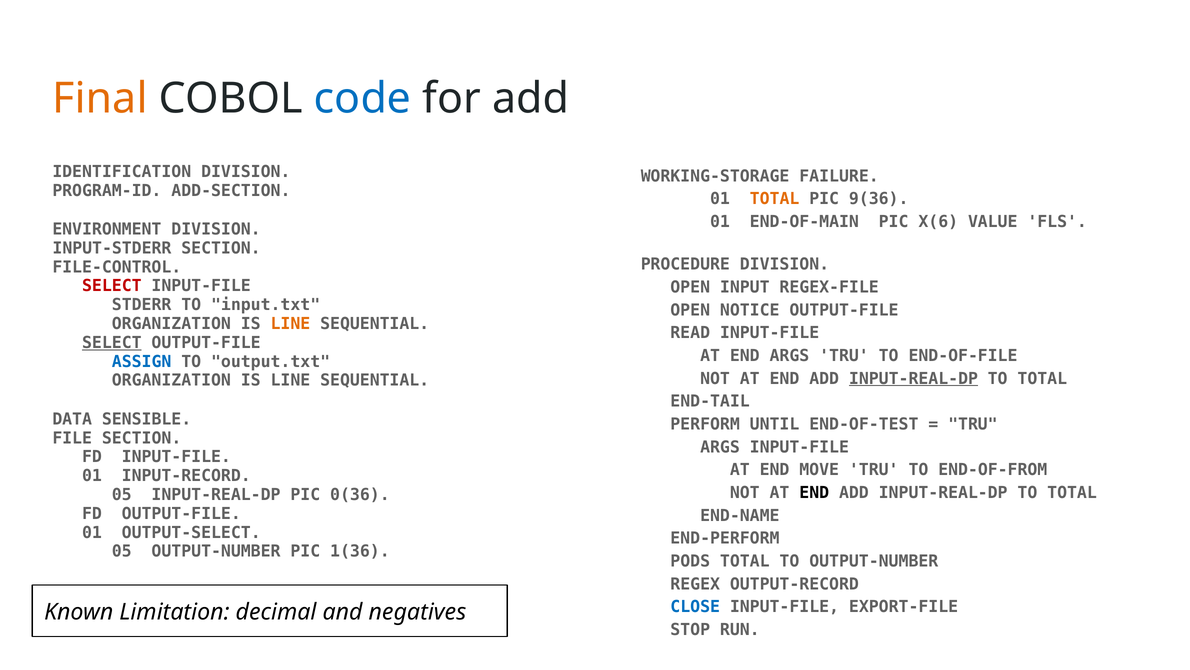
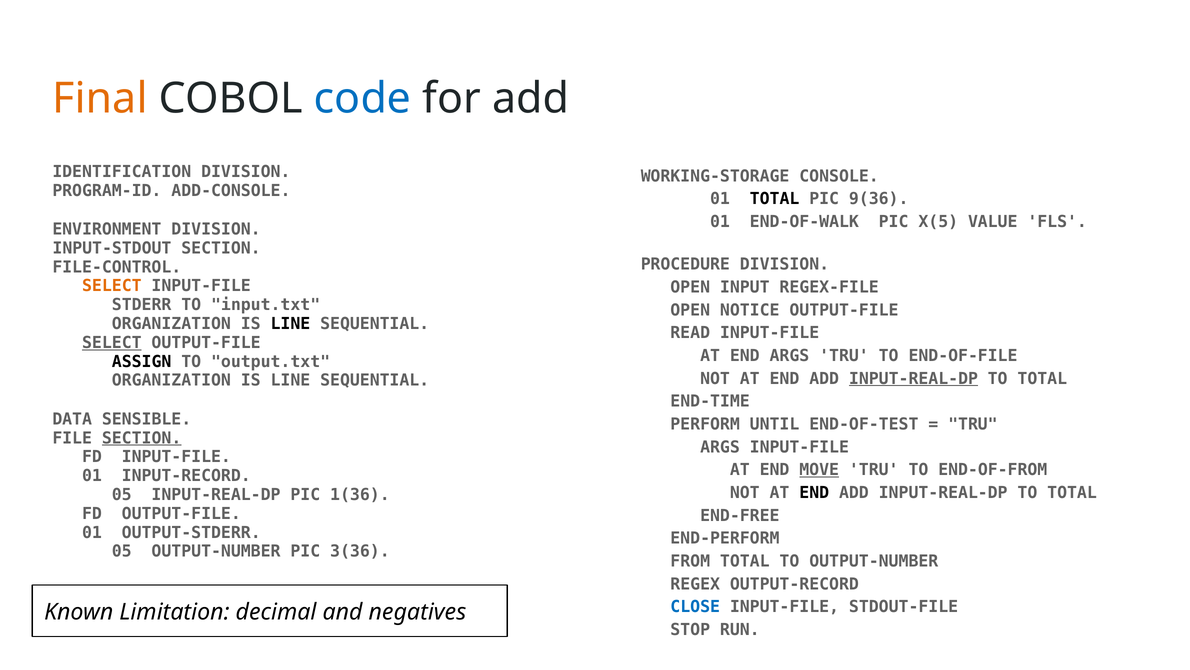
FAILURE: FAILURE -> CONSOLE
ADD-SECTION: ADD-SECTION -> ADD-CONSOLE
TOTAL at (775, 199) colour: orange -> black
END-OF-MAIN: END-OF-MAIN -> END-OF-WALK
X(6: X(6 -> X(5
INPUT-STDERR: INPUT-STDERR -> INPUT-STDOUT
SELECT at (112, 286) colour: red -> orange
LINE at (290, 323) colour: orange -> black
ASSIGN colour: blue -> black
END-TAIL: END-TAIL -> END-TIME
SECTION at (142, 438) underline: none -> present
MOVE underline: none -> present
0(36: 0(36 -> 1(36
END-NAME: END-NAME -> END-FREE
OUTPUT-SELECT: OUTPUT-SELECT -> OUTPUT-STDERR
1(36: 1(36 -> 3(36
PODS: PODS -> FROM
EXPORT-FILE: EXPORT-FILE -> STDOUT-FILE
